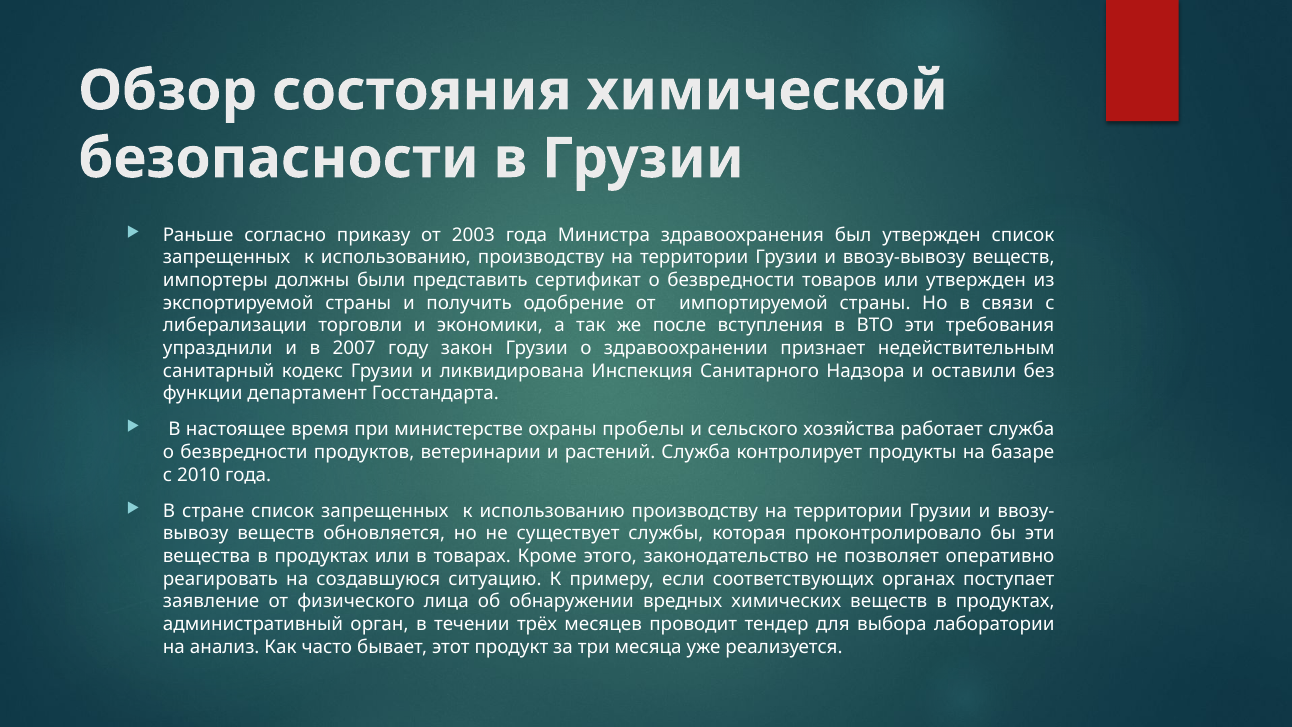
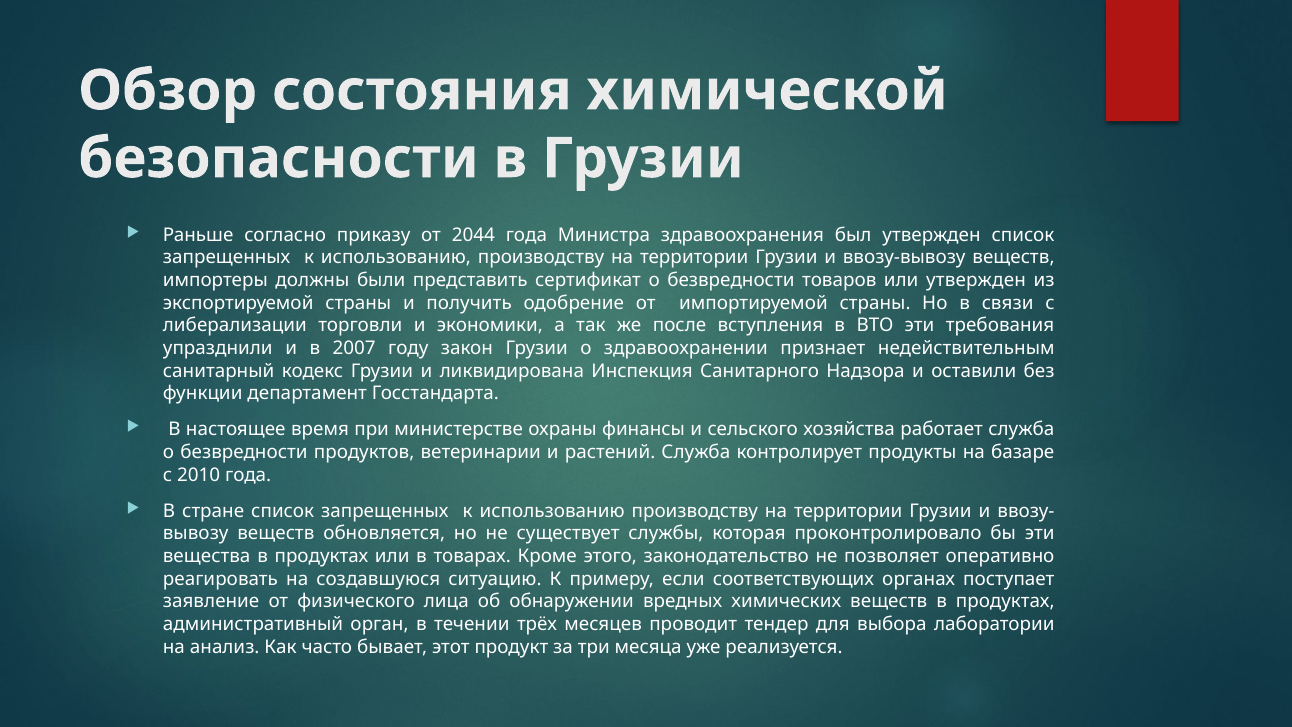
2003: 2003 -> 2044
пробелы: пробелы -> финансы
